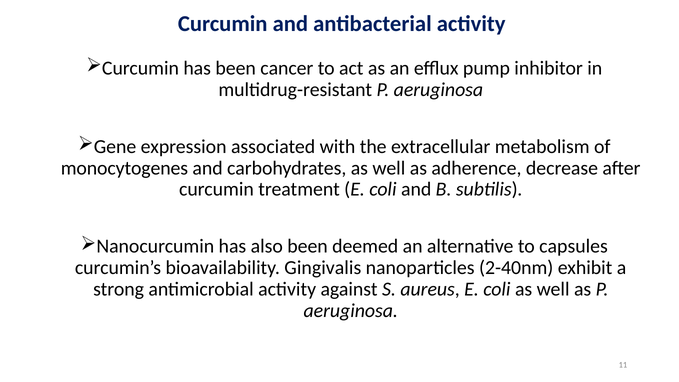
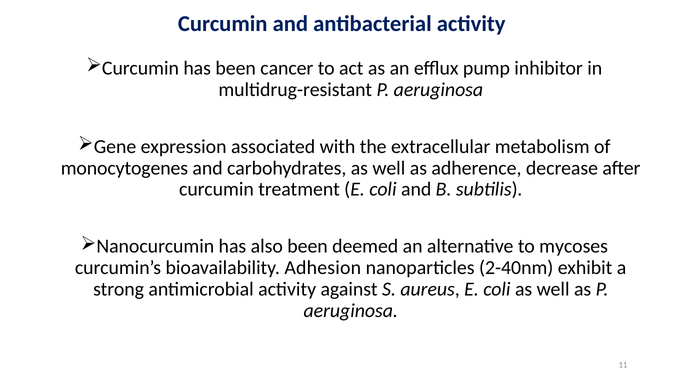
capsules: capsules -> mycoses
Gingivalis: Gingivalis -> Adhesion
